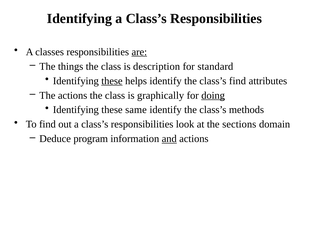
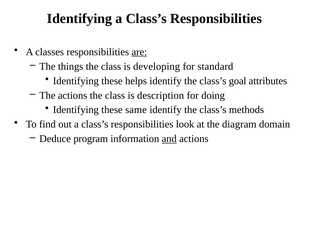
description: description -> developing
these at (112, 81) underline: present -> none
class’s find: find -> goal
graphically: graphically -> description
doing underline: present -> none
sections: sections -> diagram
